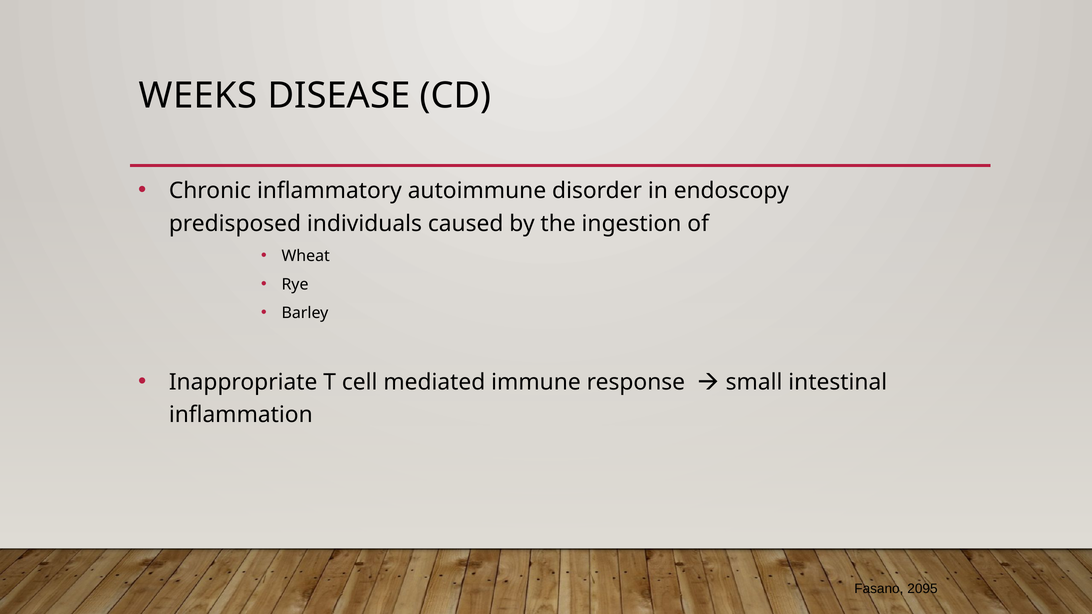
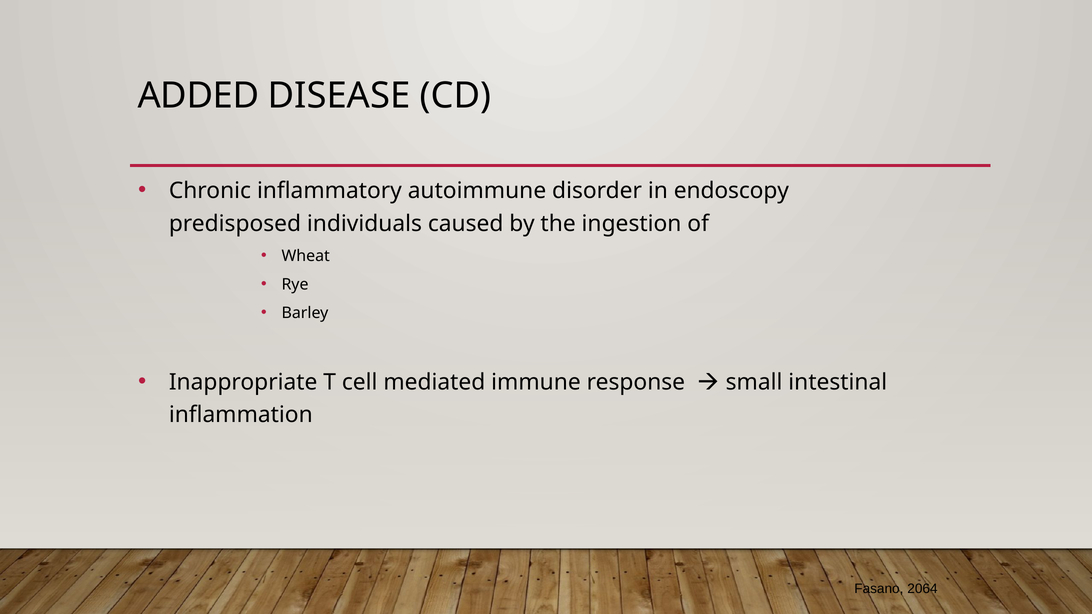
WEEKS: WEEKS -> ADDED
2095: 2095 -> 2064
